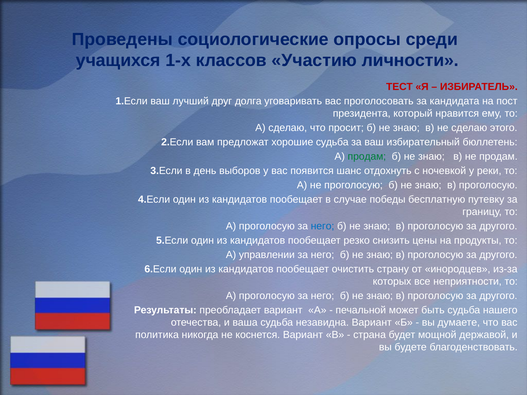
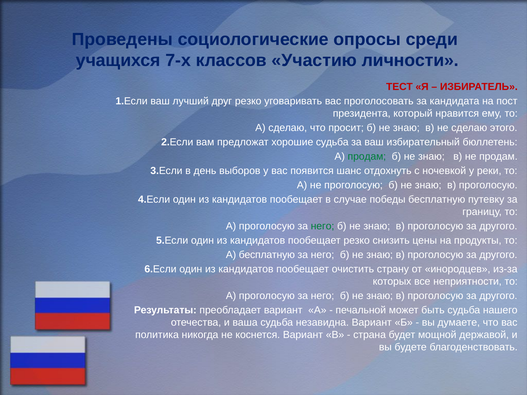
1-х: 1-х -> 7-х
друг долга: долга -> резко
него at (323, 226) colour: blue -> green
А управлении: управлении -> бесплатную
